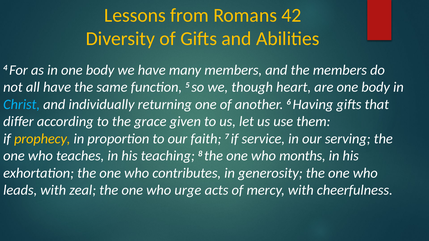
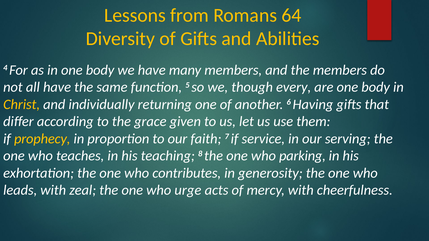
42: 42 -> 64
heart: heart -> every
Christ colour: light blue -> yellow
months: months -> parking
